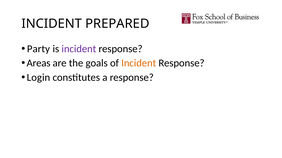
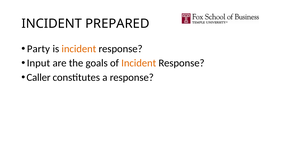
incident at (79, 49) colour: purple -> orange
Areas: Areas -> Input
Login: Login -> Caller
